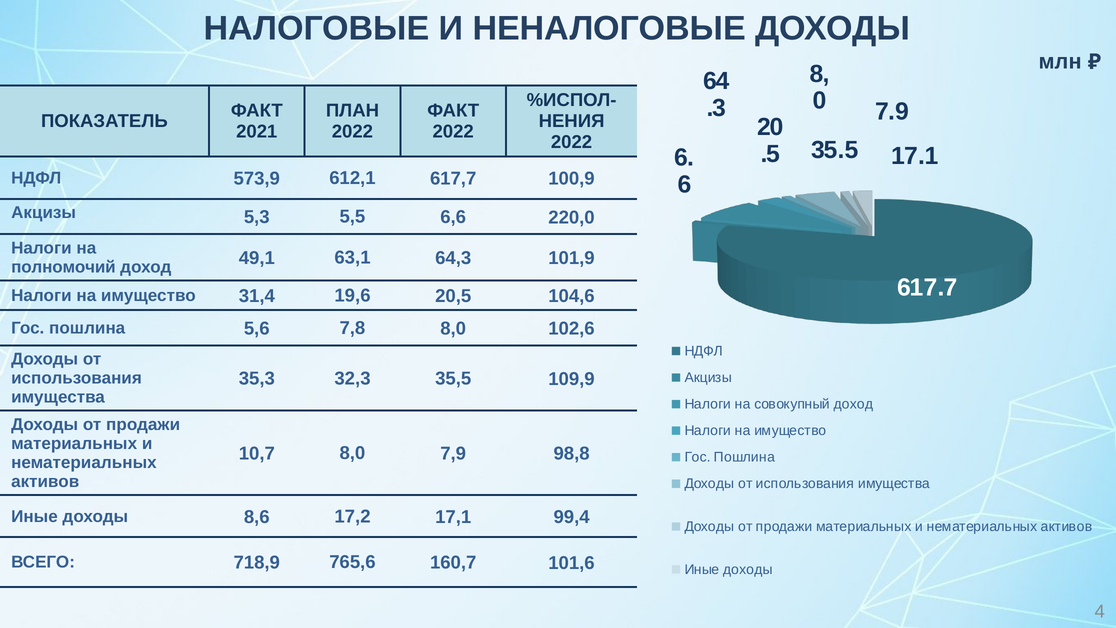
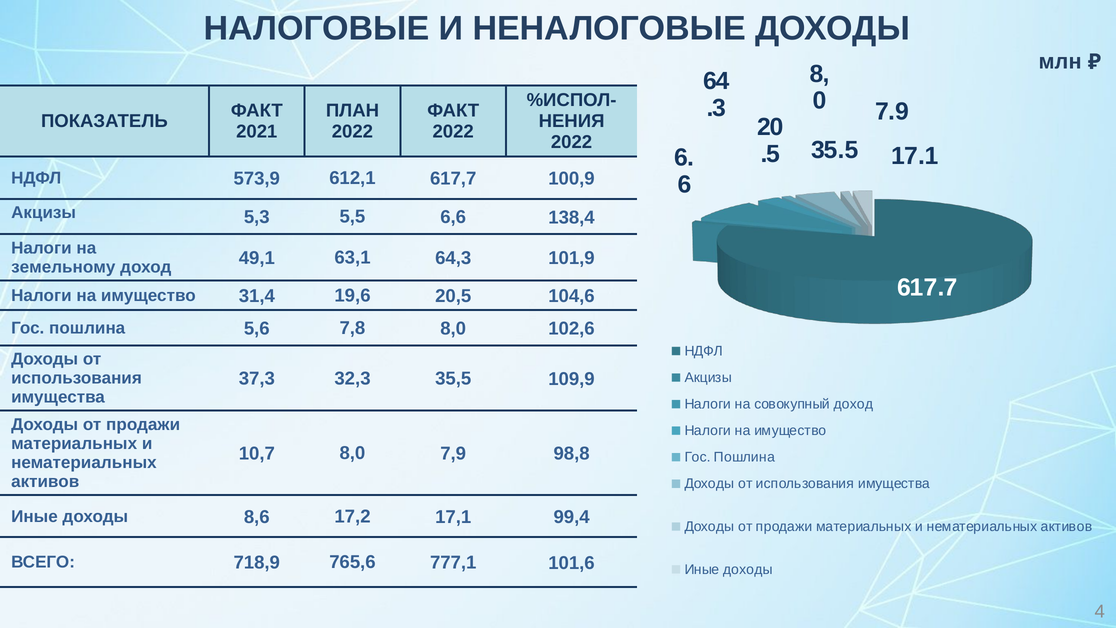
220,0: 220,0 -> 138,4
полномочий: полномочий -> земельному
35,3: 35,3 -> 37,3
160,7: 160,7 -> 777,1
